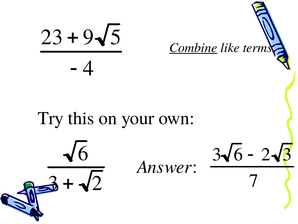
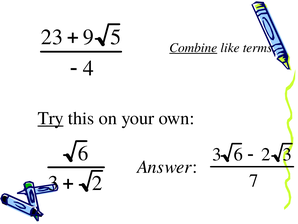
Try underline: none -> present
